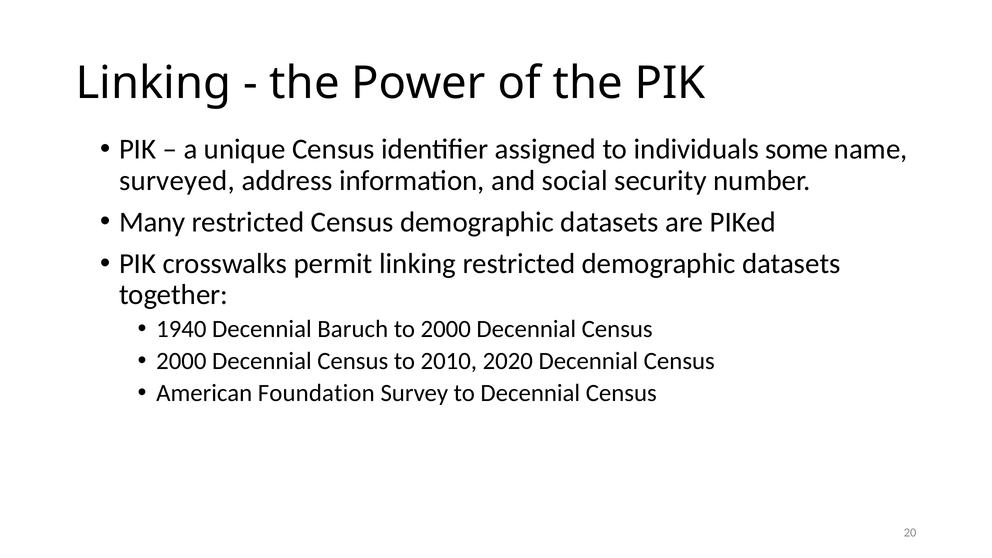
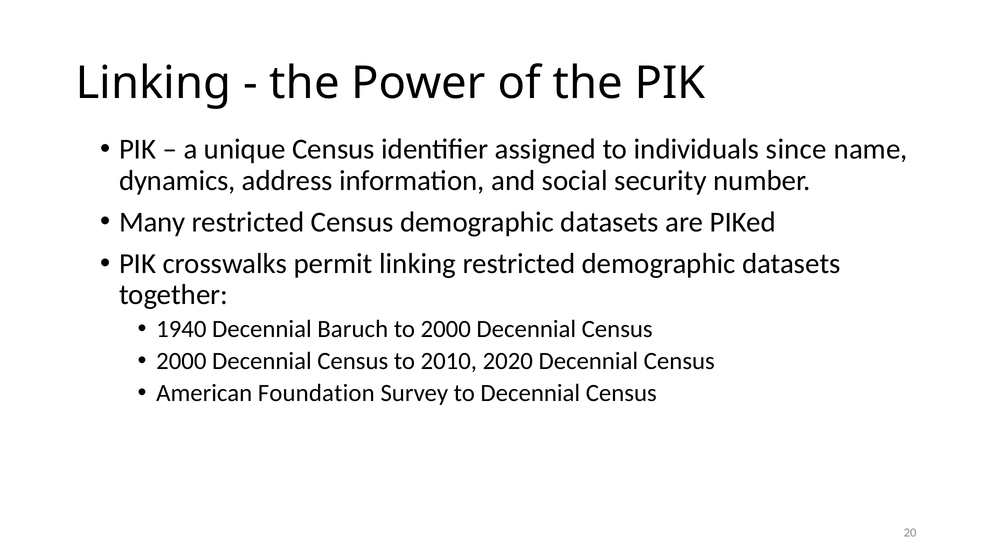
some: some -> since
surveyed: surveyed -> dynamics
